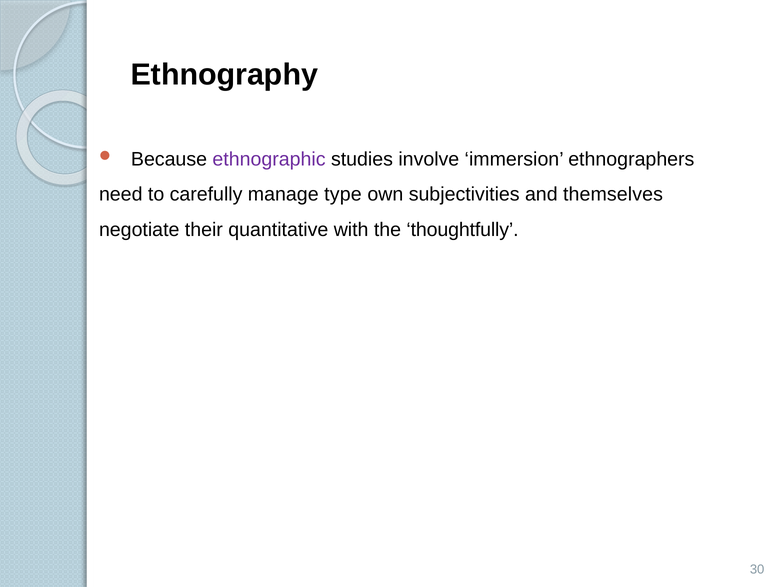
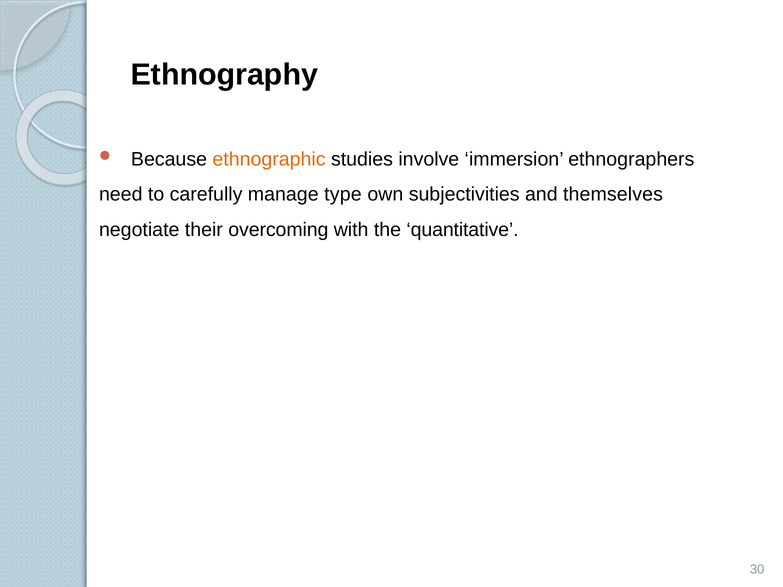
ethnographic colour: purple -> orange
quantitative: quantitative -> overcoming
thoughtfully: thoughtfully -> quantitative
